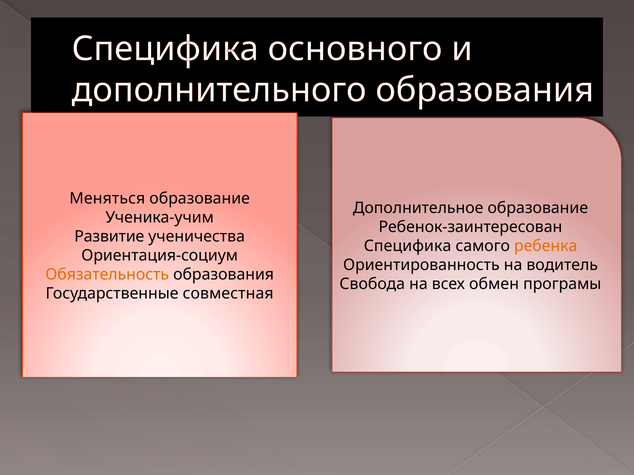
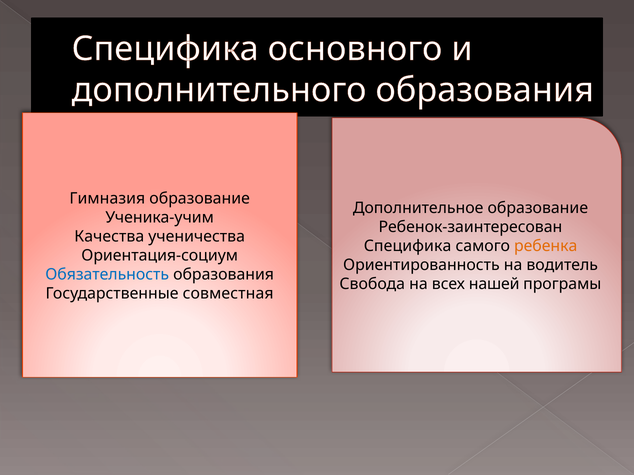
Меняться: Меняться -> Гимназия
Развитие: Развитие -> Качества
Обязательность colour: orange -> blue
обмен: обмен -> нашей
